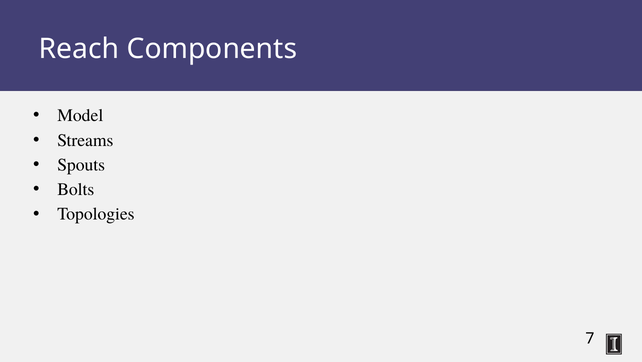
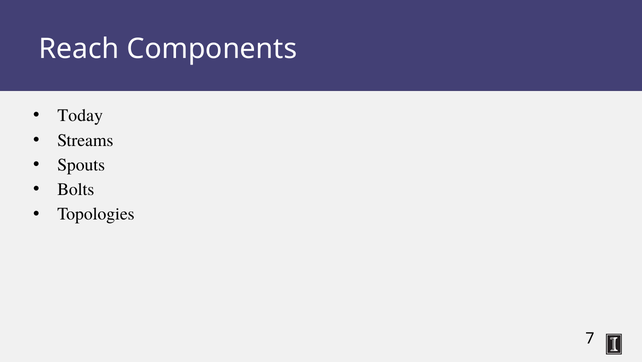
Model: Model -> Today
